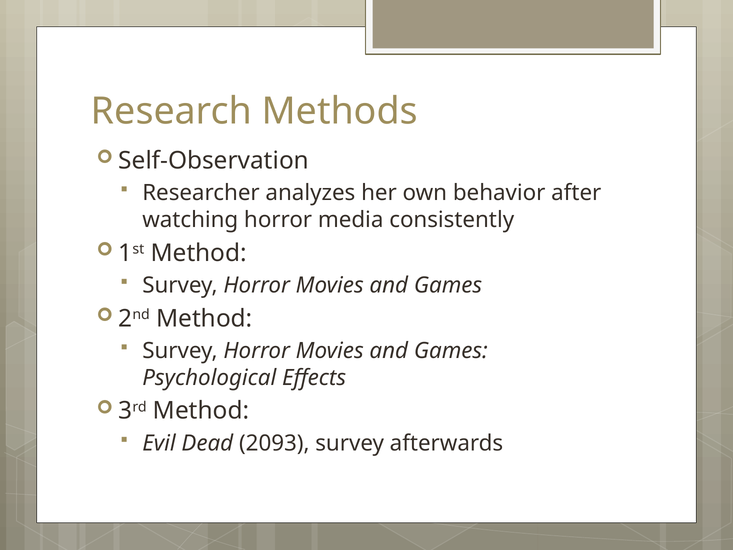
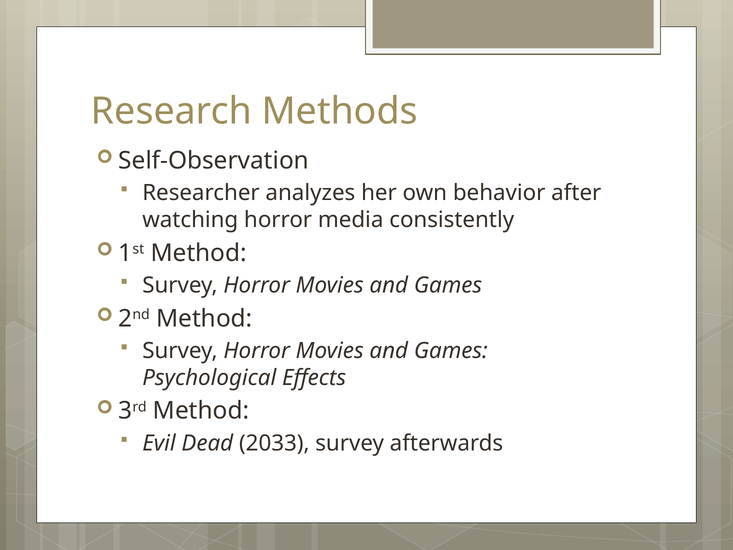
2093: 2093 -> 2033
